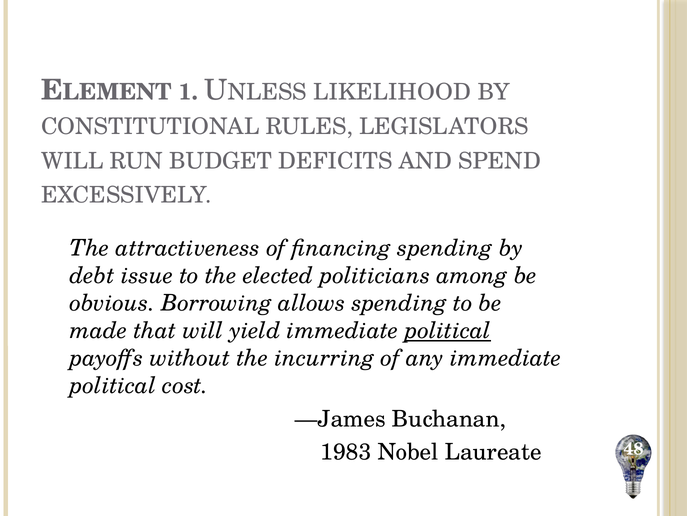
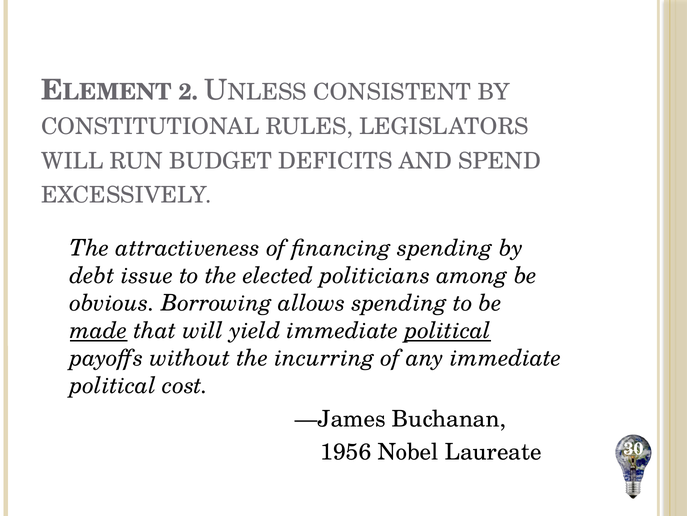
1: 1 -> 2
LIKELIHOOD: LIKELIHOOD -> CONSISTENT
made underline: none -> present
1983: 1983 -> 1956
48: 48 -> 30
